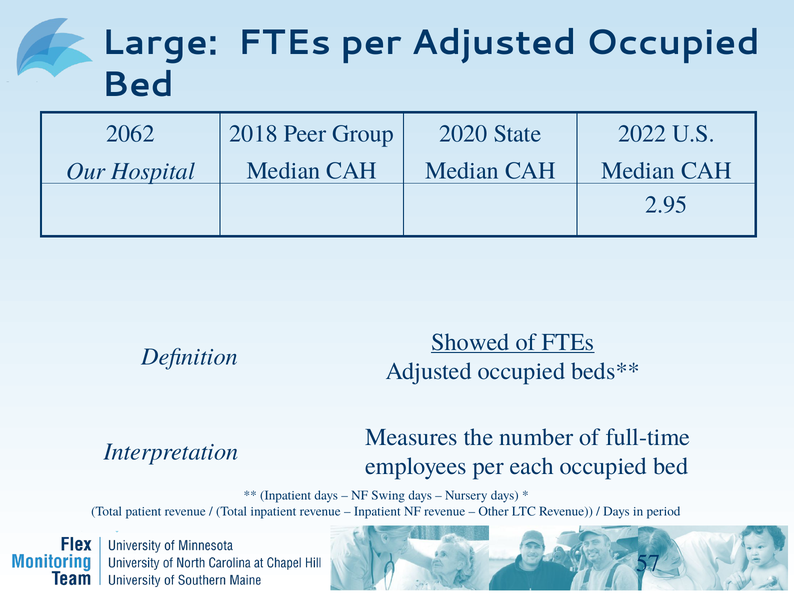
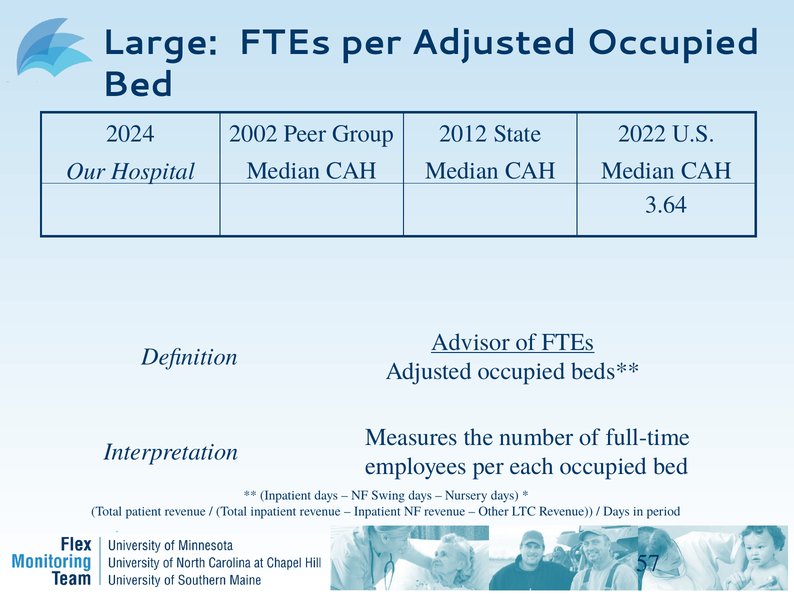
2062: 2062 -> 2024
2018: 2018 -> 2002
2020: 2020 -> 2012
2.95: 2.95 -> 3.64
Showed: Showed -> Advisor
